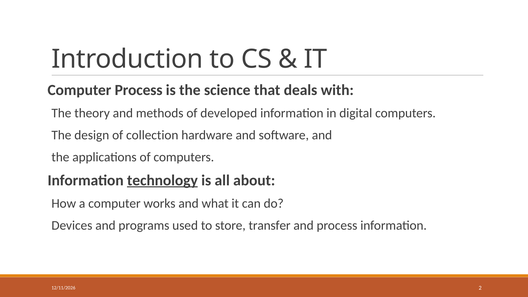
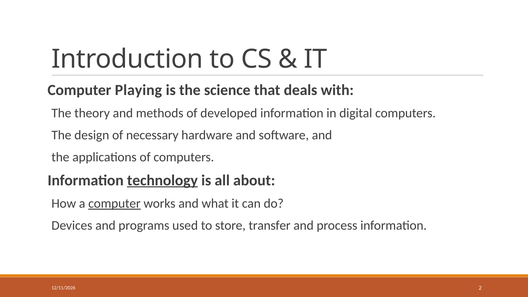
Computer Process: Process -> Playing
collection: collection -> necessary
computer at (114, 203) underline: none -> present
